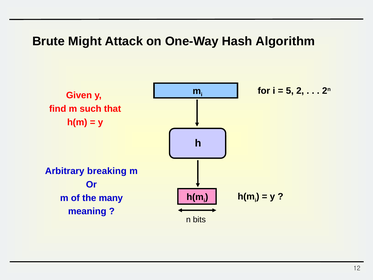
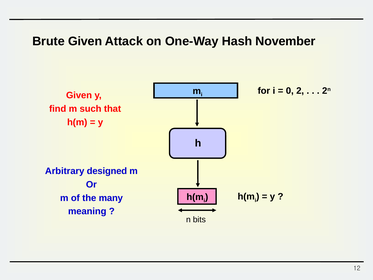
Brute Might: Might -> Given
Algorithm: Algorithm -> November
5: 5 -> 0
breaking: breaking -> designed
